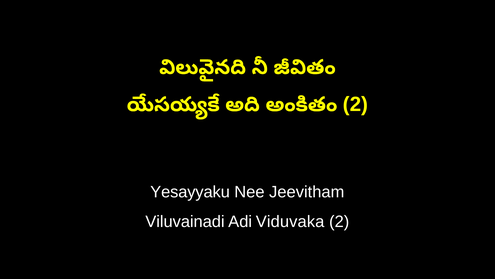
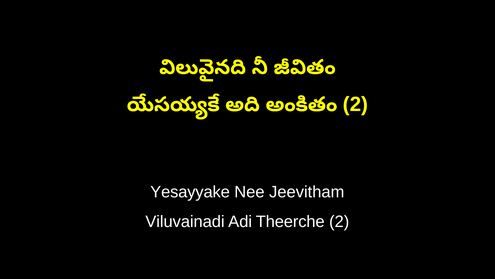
Yesayyaku: Yesayyaku -> Yesayyake
Viduvaka: Viduvaka -> Theerche
